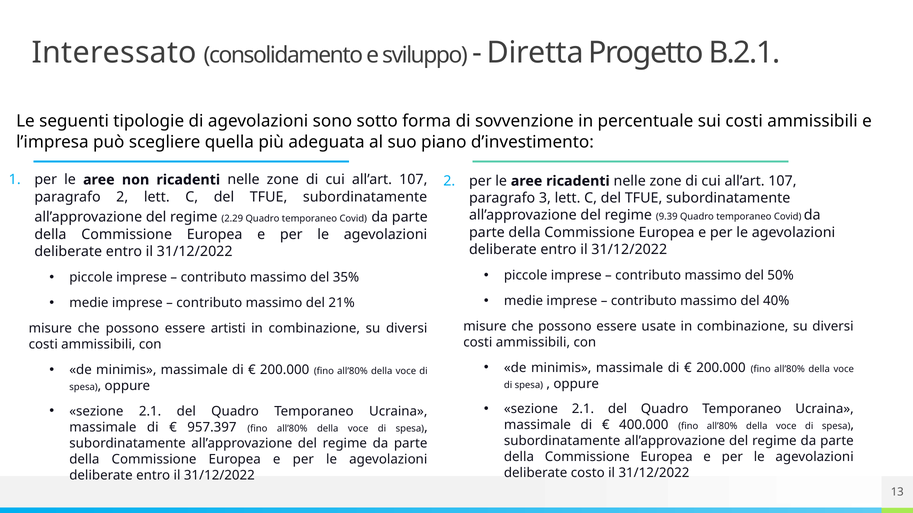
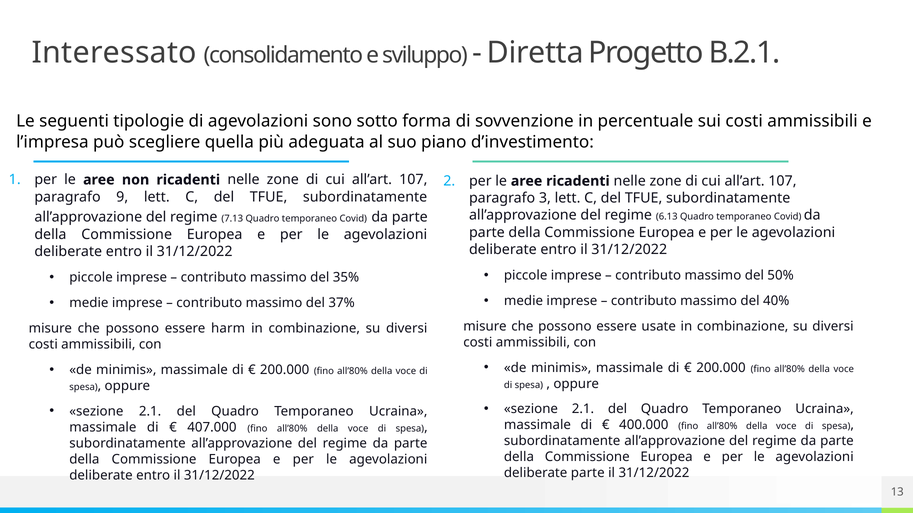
paragrafo 2: 2 -> 9
9.39: 9.39 -> 6.13
2.29: 2.29 -> 7.13
21%: 21% -> 37%
artisti: artisti -> harm
957.397: 957.397 -> 407.000
deliberate costo: costo -> parte
